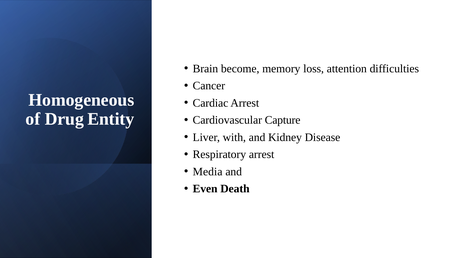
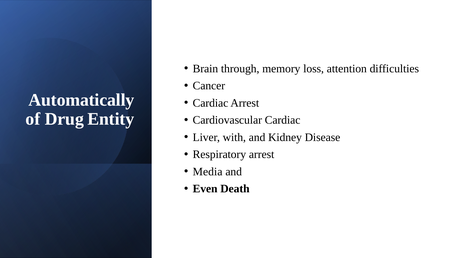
become: become -> through
Homogeneous: Homogeneous -> Automatically
Cardiovascular Capture: Capture -> Cardiac
